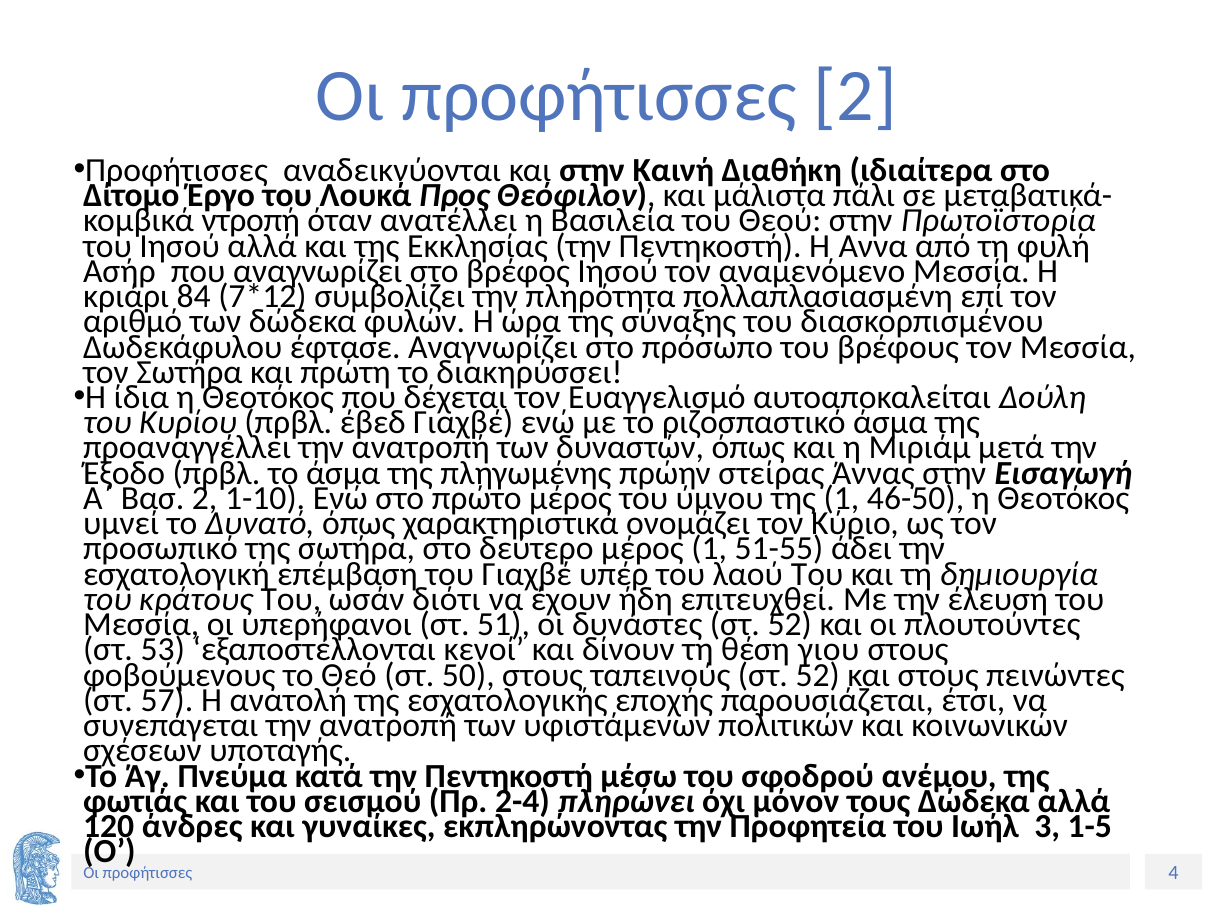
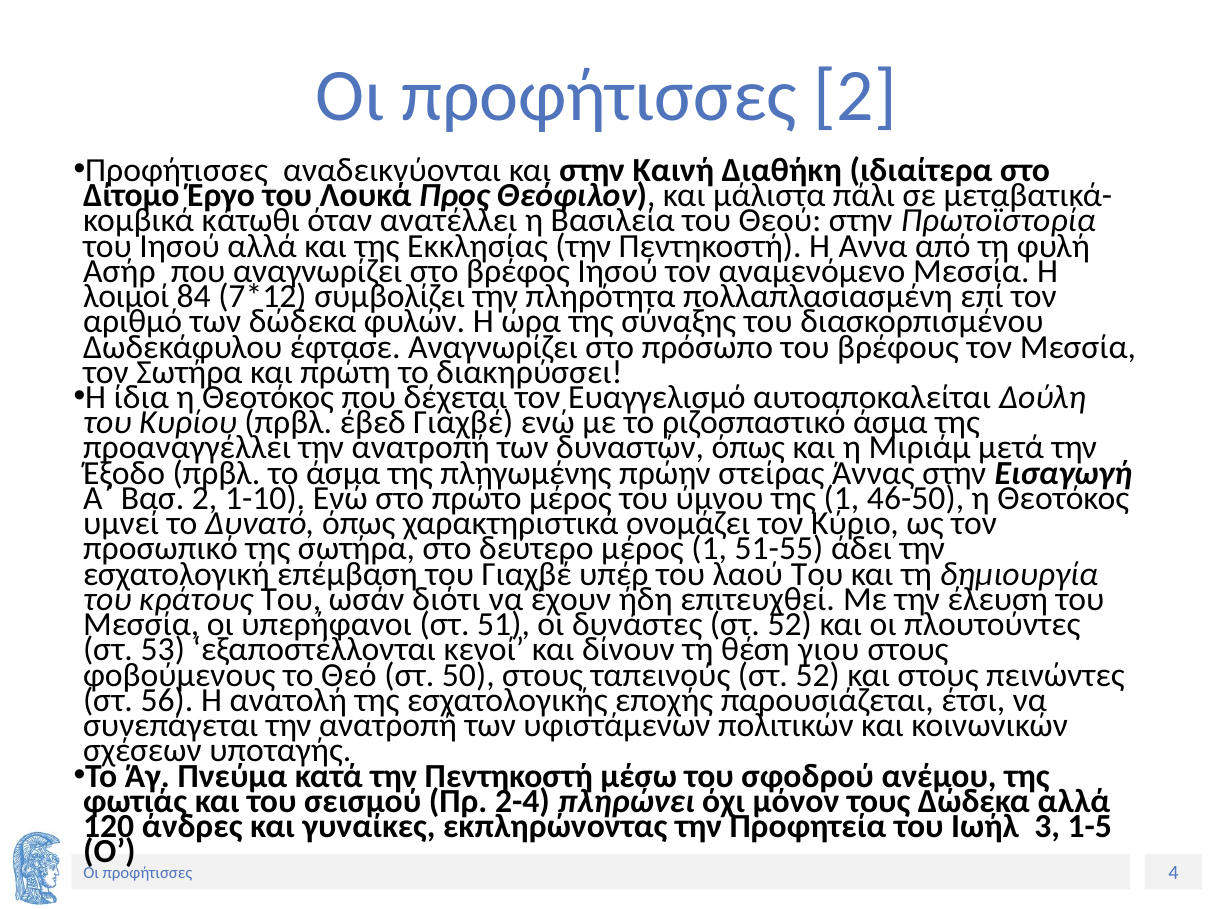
ντροπή: ντροπή -> κάτωθι
κριάρι: κριάρι -> λοιμοί
57: 57 -> 56
